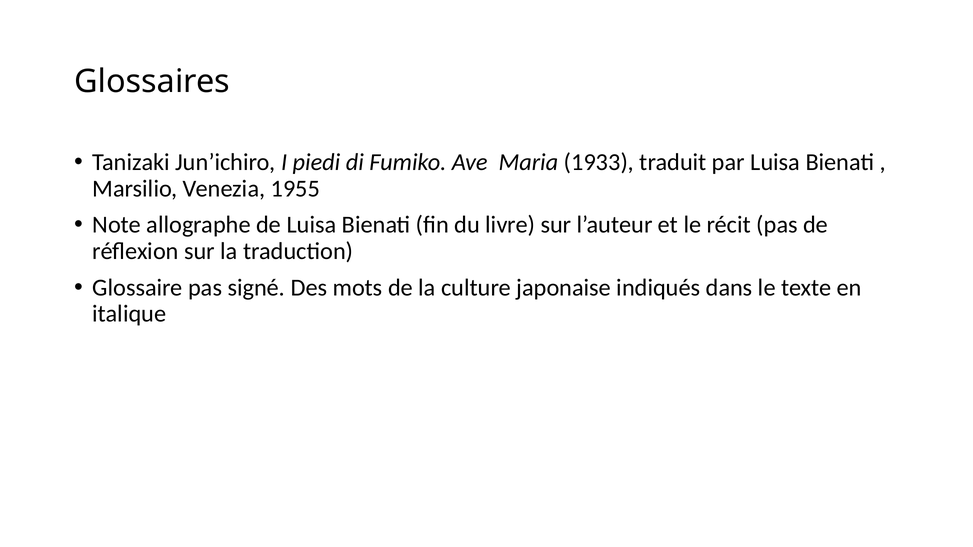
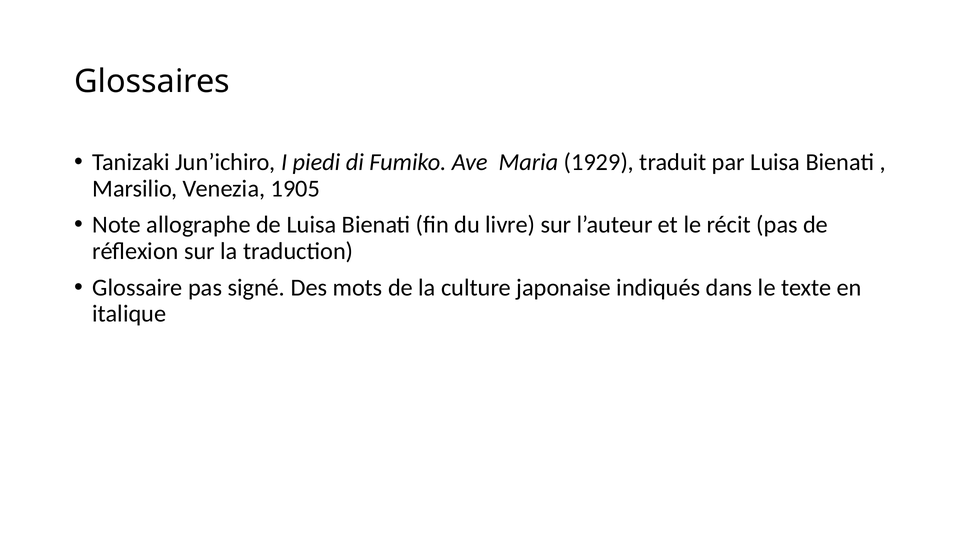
1933: 1933 -> 1929
1955: 1955 -> 1905
